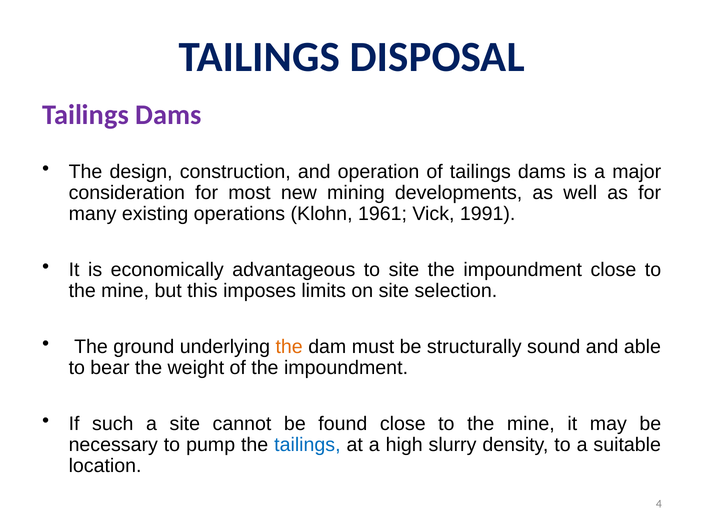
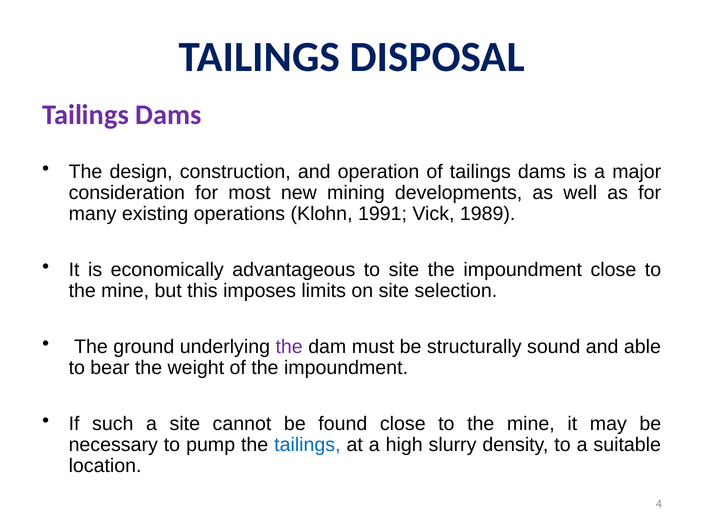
1961: 1961 -> 1991
1991: 1991 -> 1989
the at (289, 347) colour: orange -> purple
